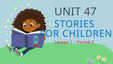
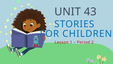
47: 47 -> 43
